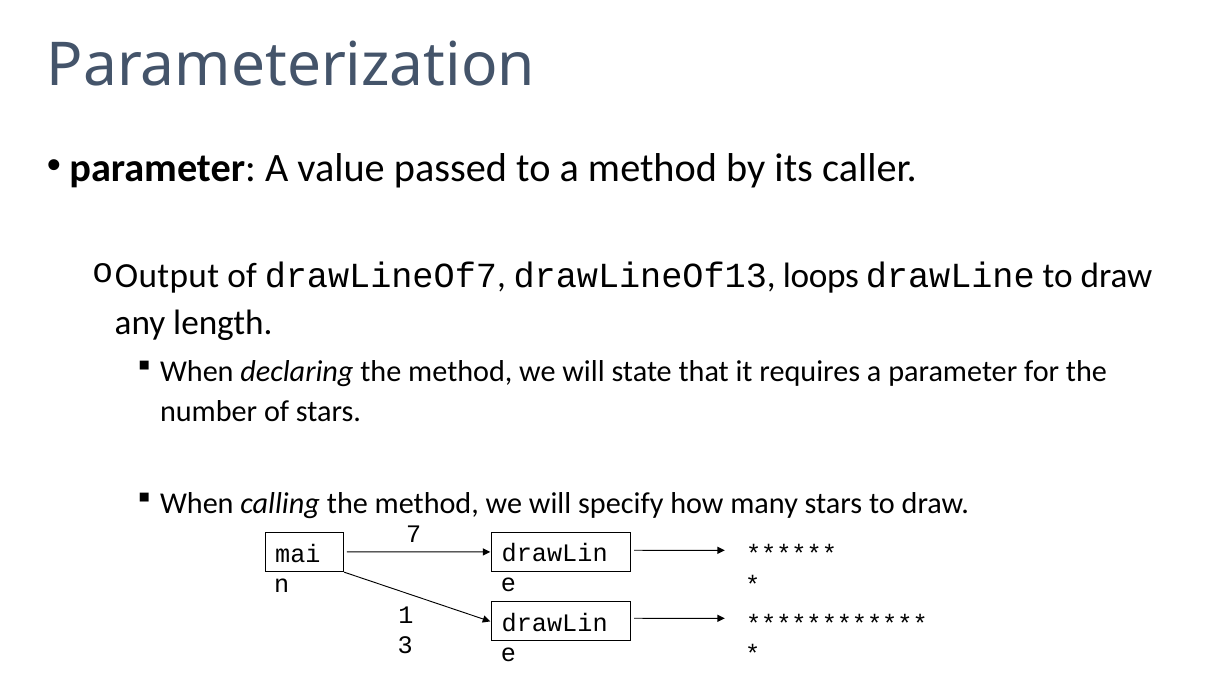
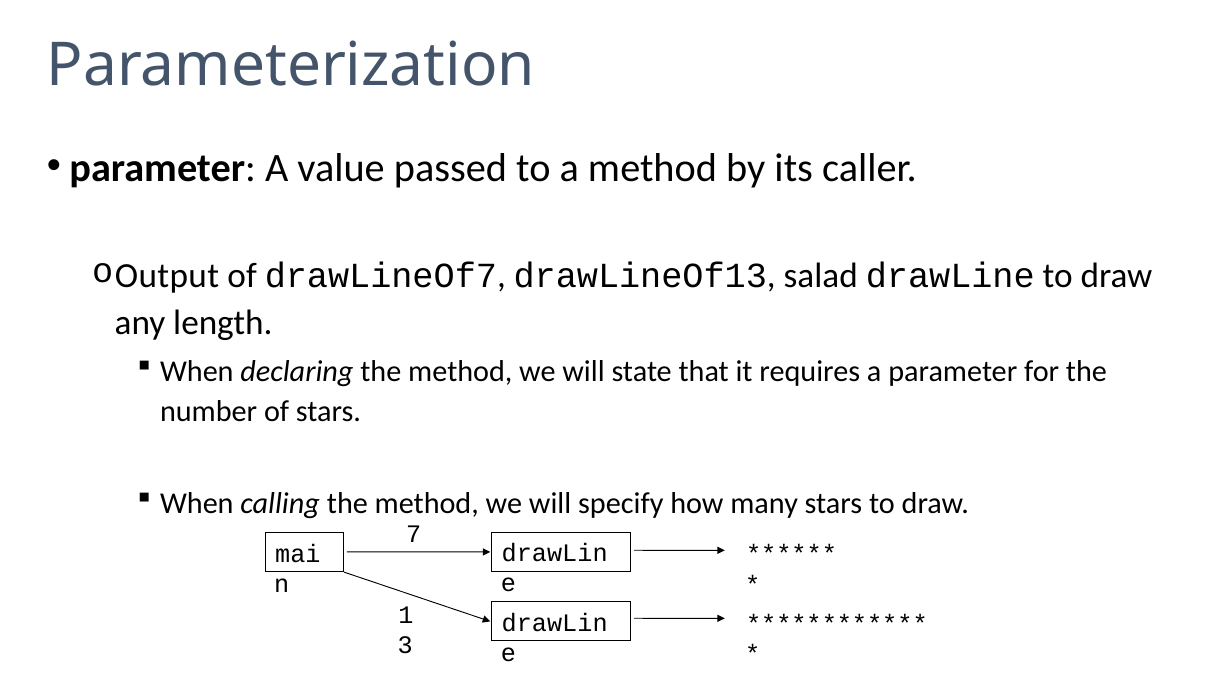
loops: loops -> salad
